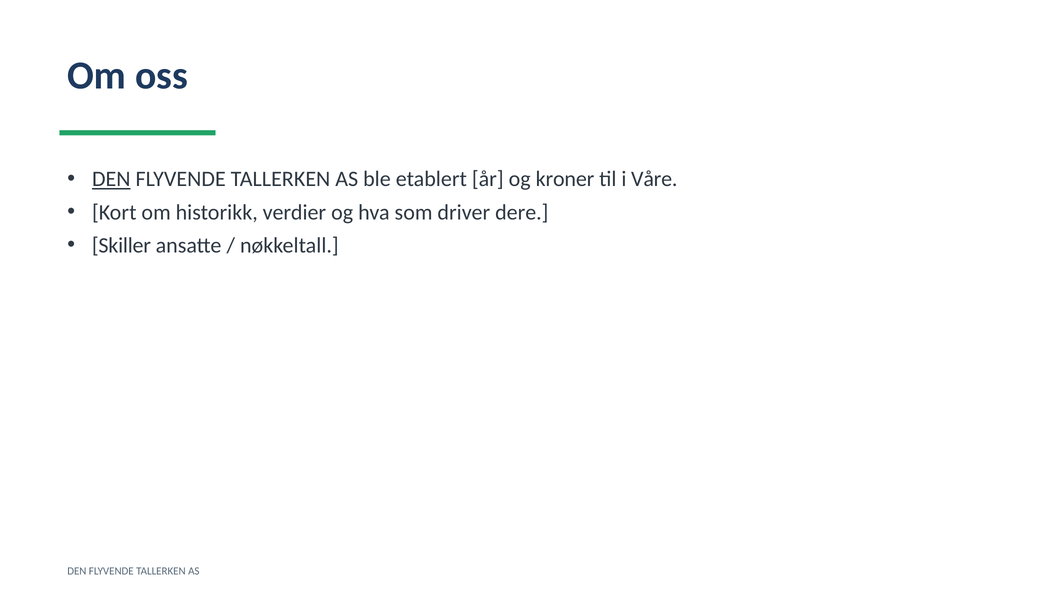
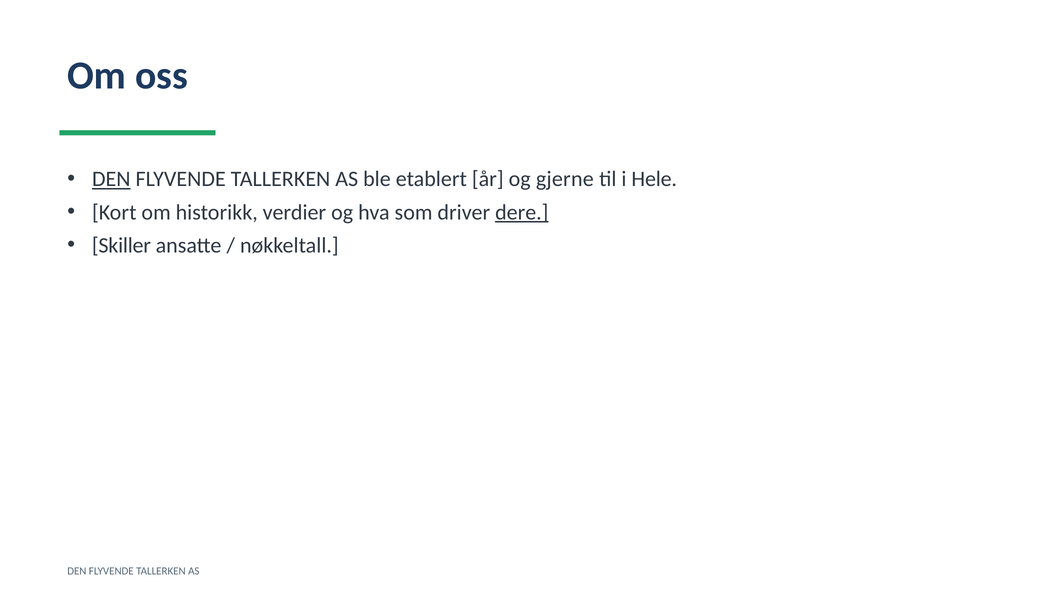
kroner: kroner -> gjerne
Våre: Våre -> Hele
dere underline: none -> present
